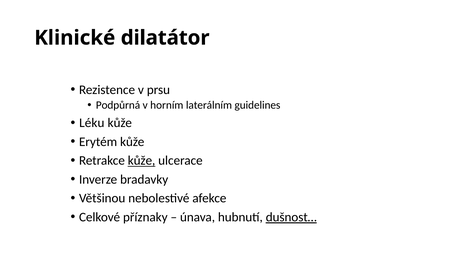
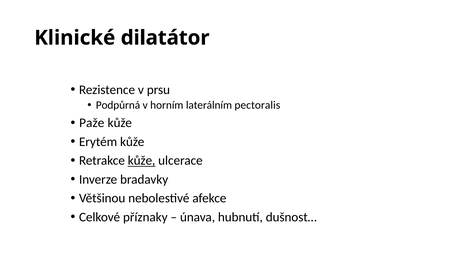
guidelines: guidelines -> pectoralis
Léku: Léku -> Paže
dušnost… underline: present -> none
